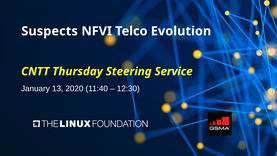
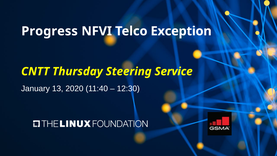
Suspects: Suspects -> Progress
Evolution: Evolution -> Exception
